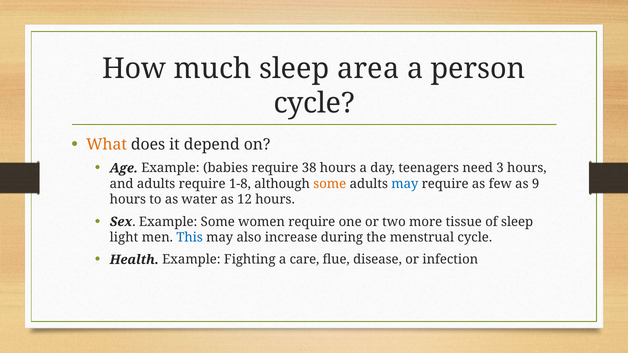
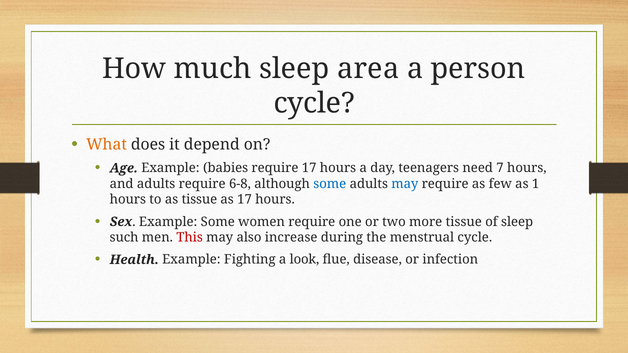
require 38: 38 -> 17
3: 3 -> 7
1-8: 1-8 -> 6-8
some at (330, 184) colour: orange -> blue
9: 9 -> 1
as water: water -> tissue
as 12: 12 -> 17
light: light -> such
This colour: blue -> red
care: care -> look
